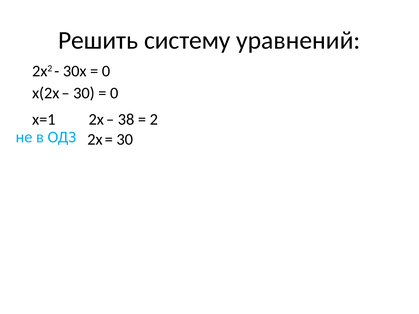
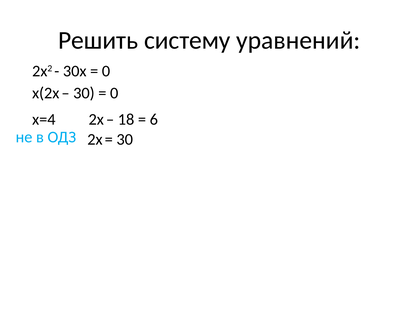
х=1: х=1 -> х=4
38: 38 -> 18
2: 2 -> 6
